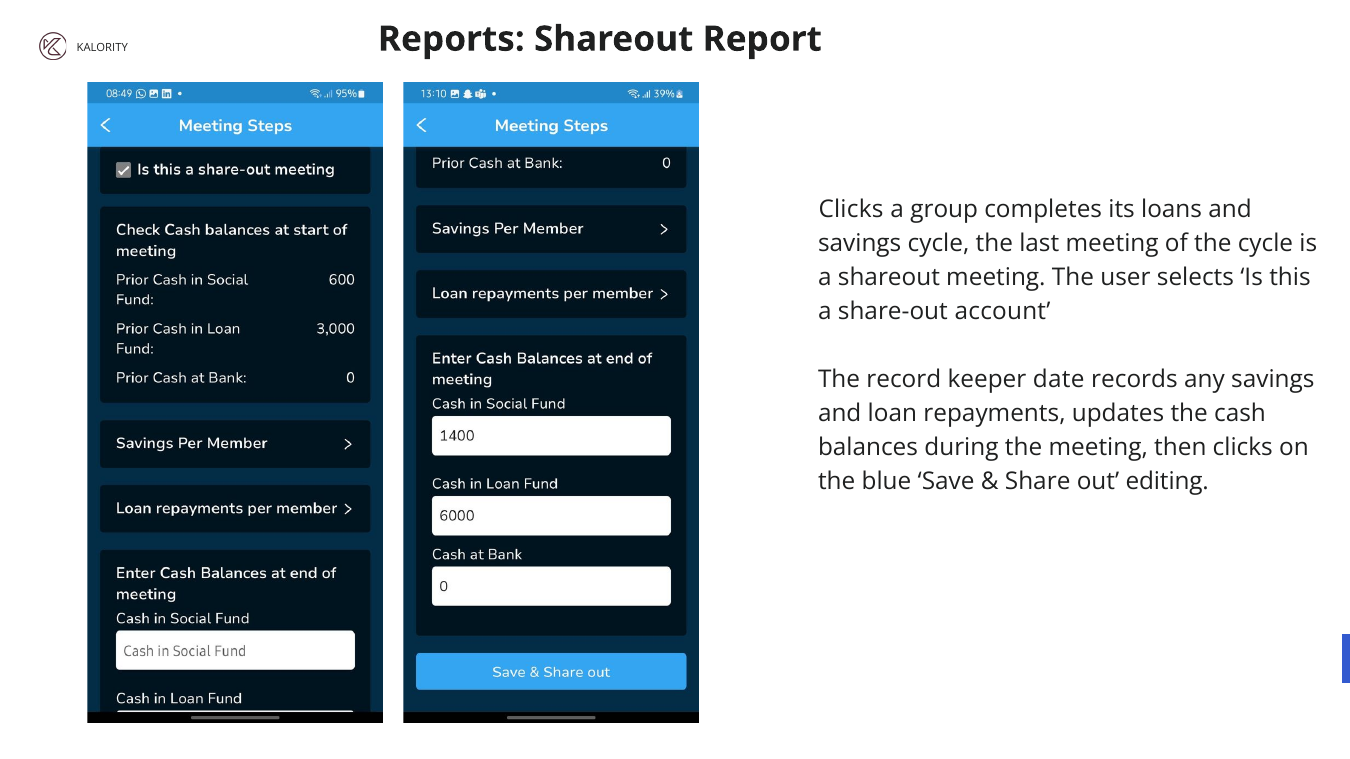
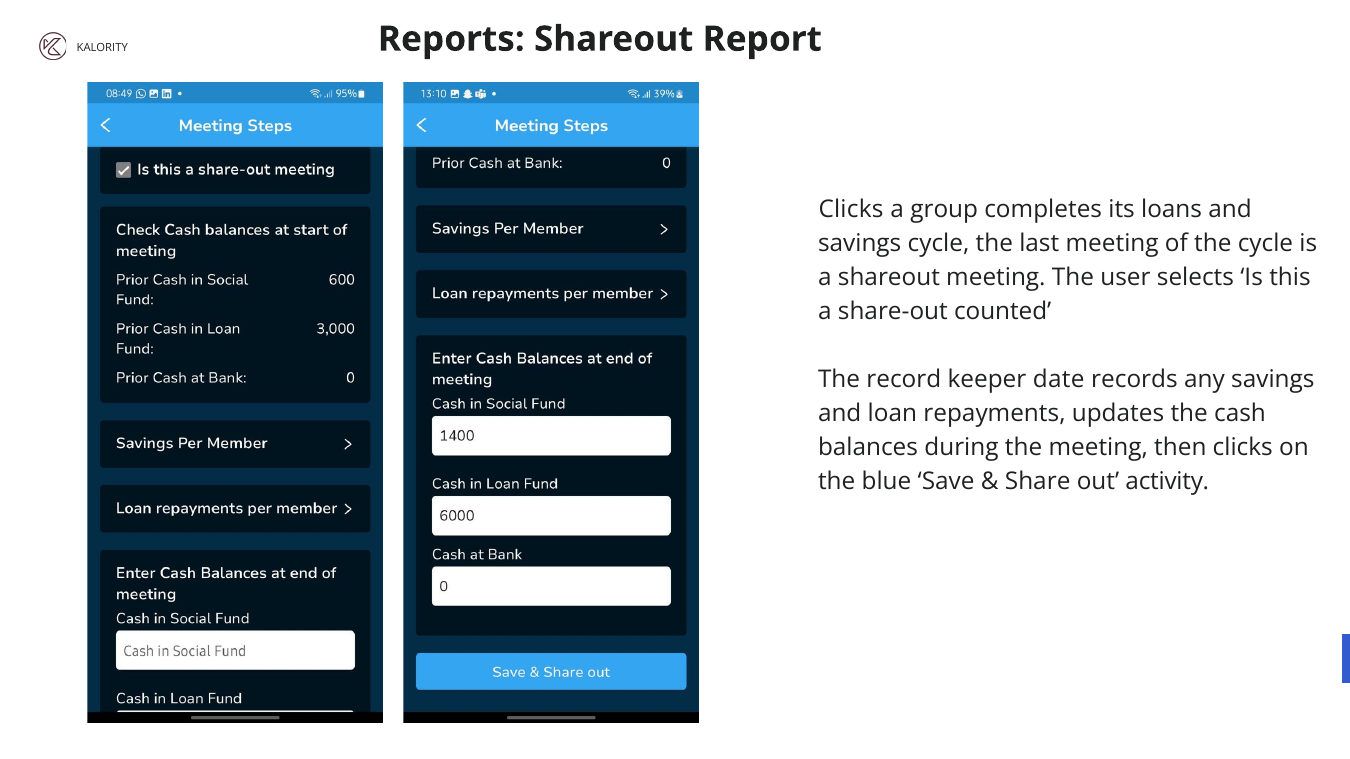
account: account -> counted
editing: editing -> activity
